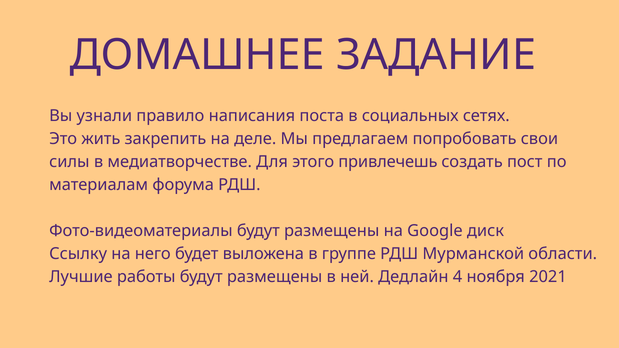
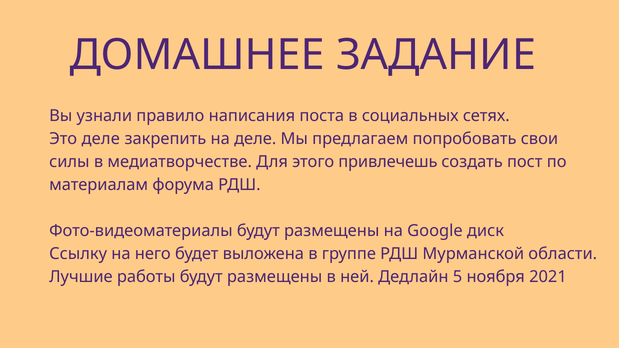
Это жить: жить -> деле
4: 4 -> 5
